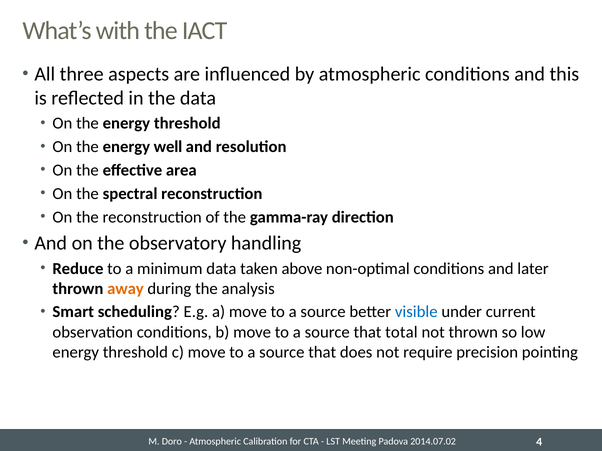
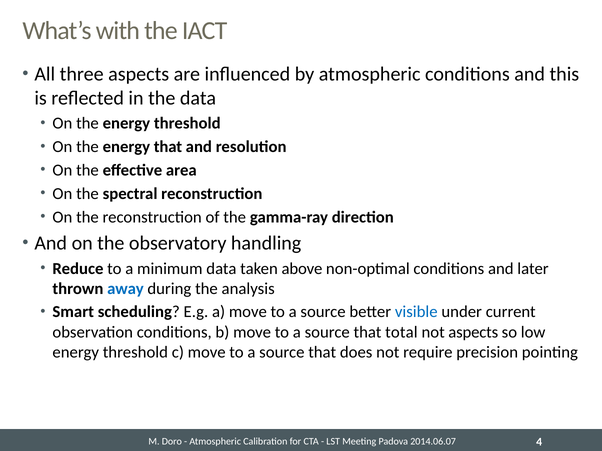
energy well: well -> that
away colour: orange -> blue
not thrown: thrown -> aspects
2014.07.02: 2014.07.02 -> 2014.06.07
